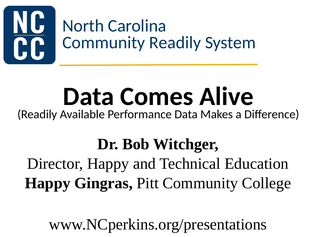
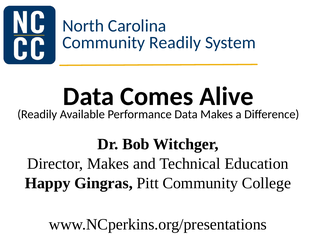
Director Happy: Happy -> Makes
